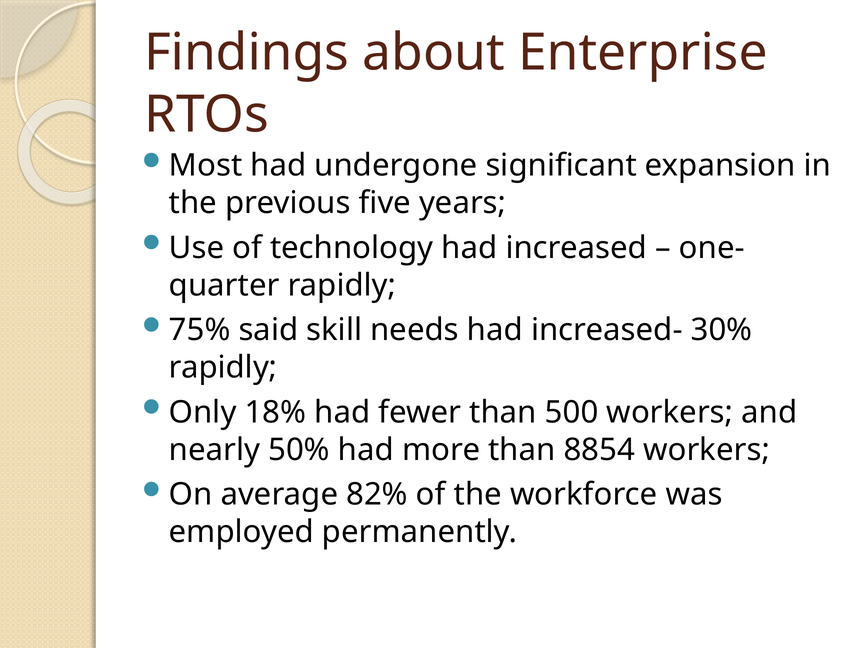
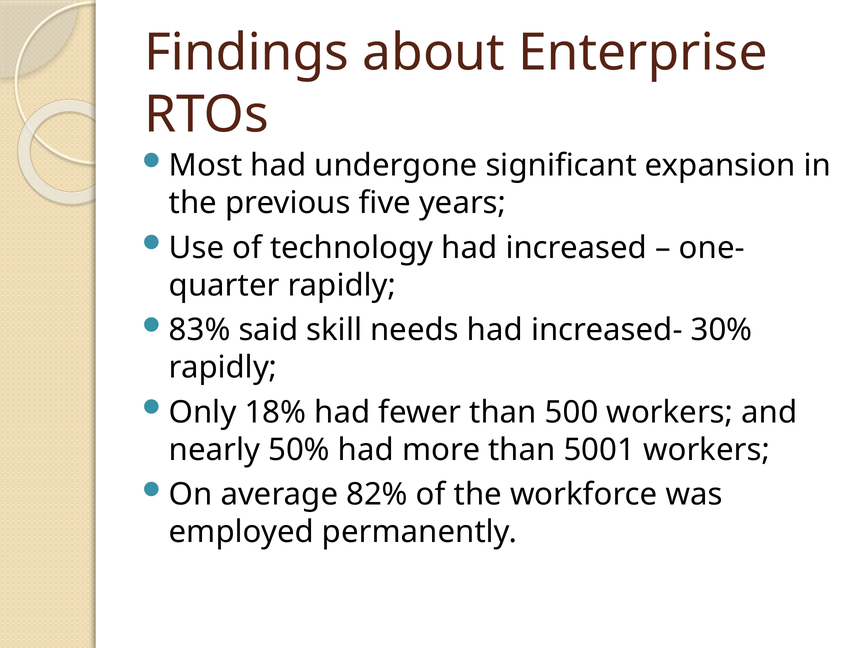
75%: 75% -> 83%
8854: 8854 -> 5001
